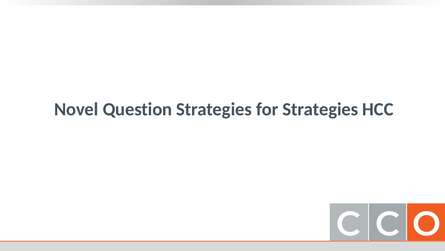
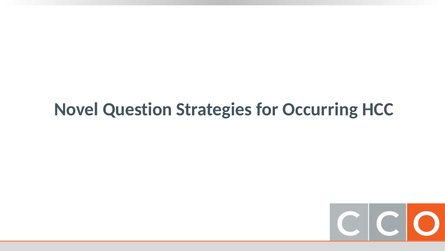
for Strategies: Strategies -> Occurring
